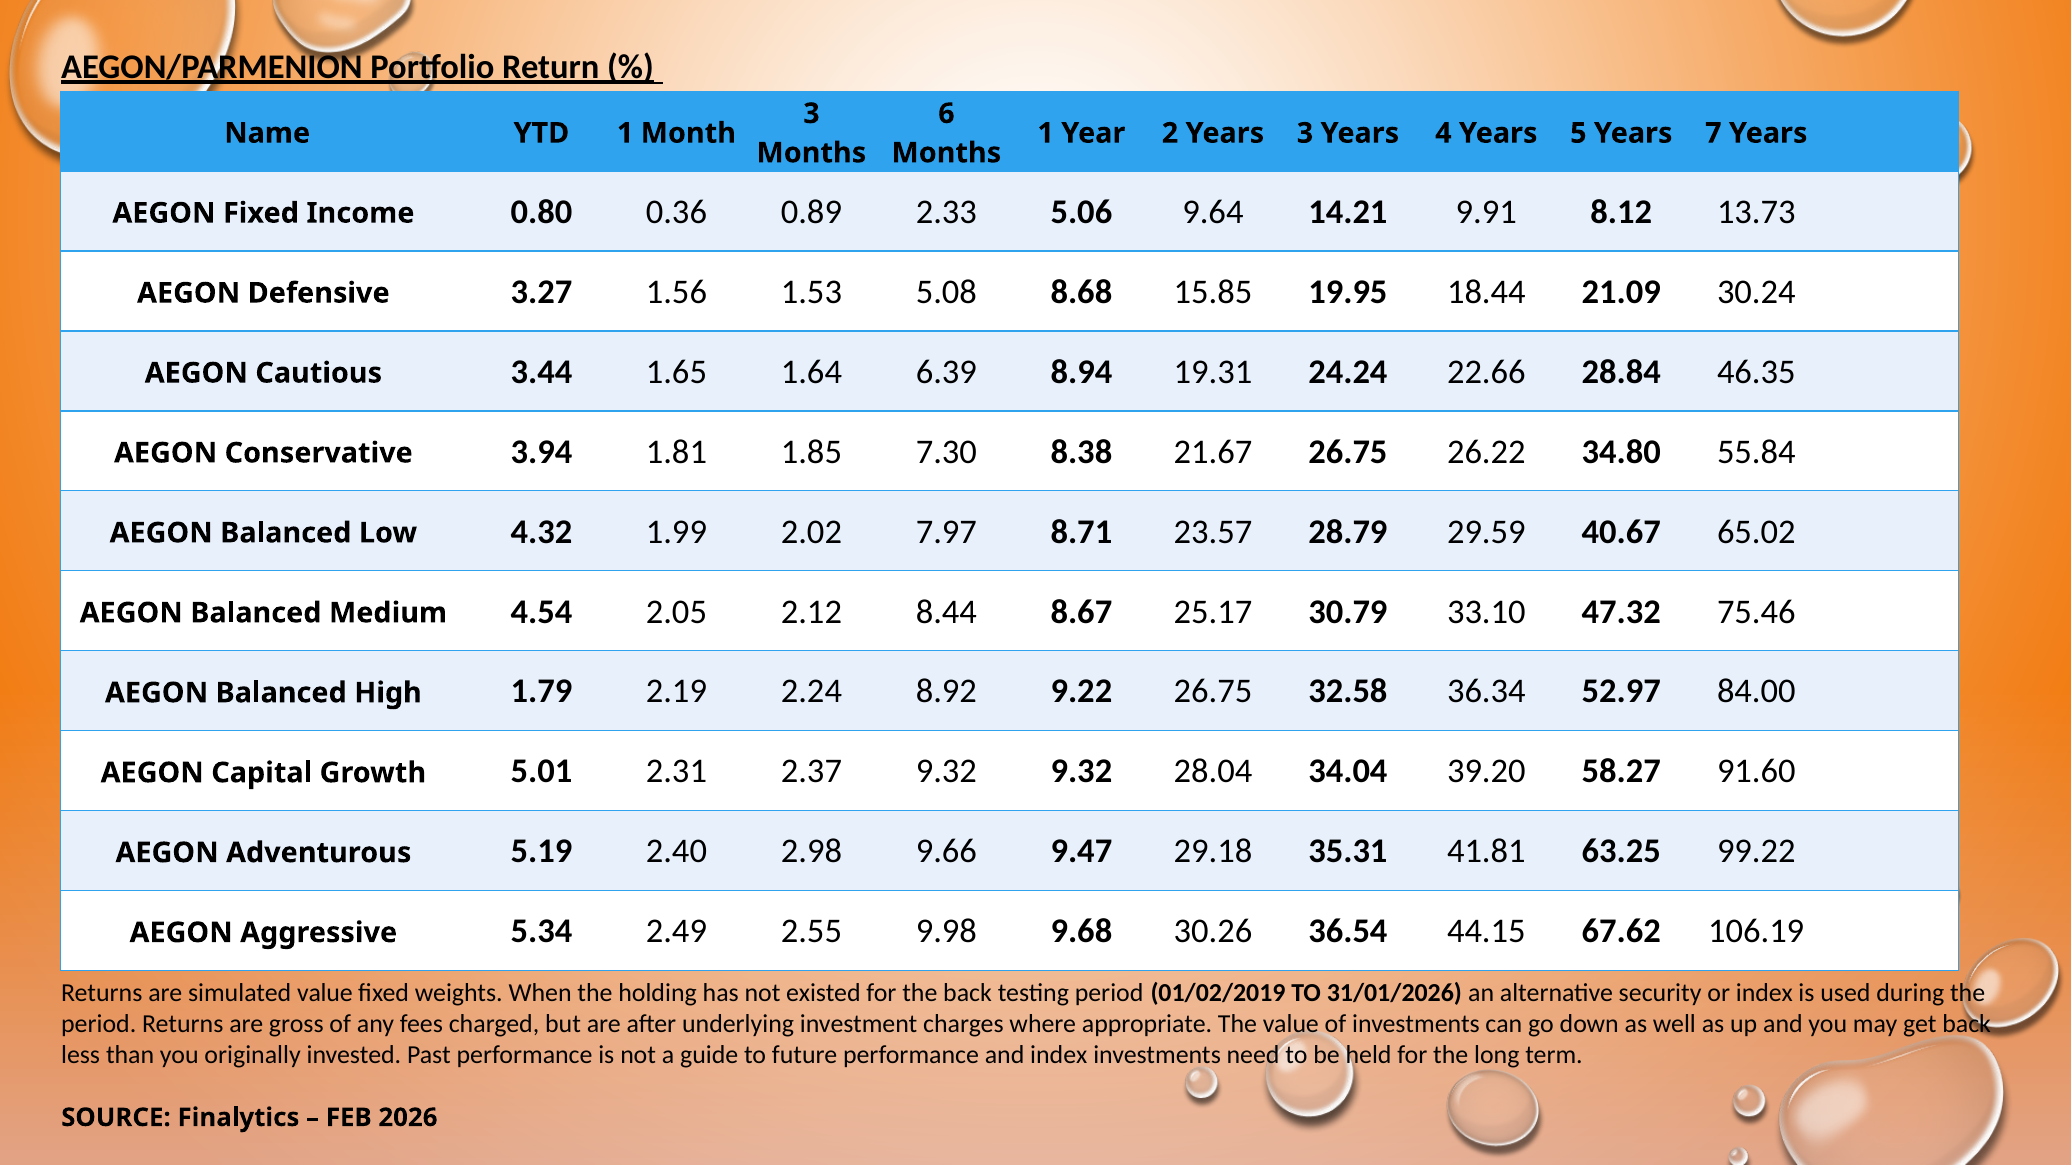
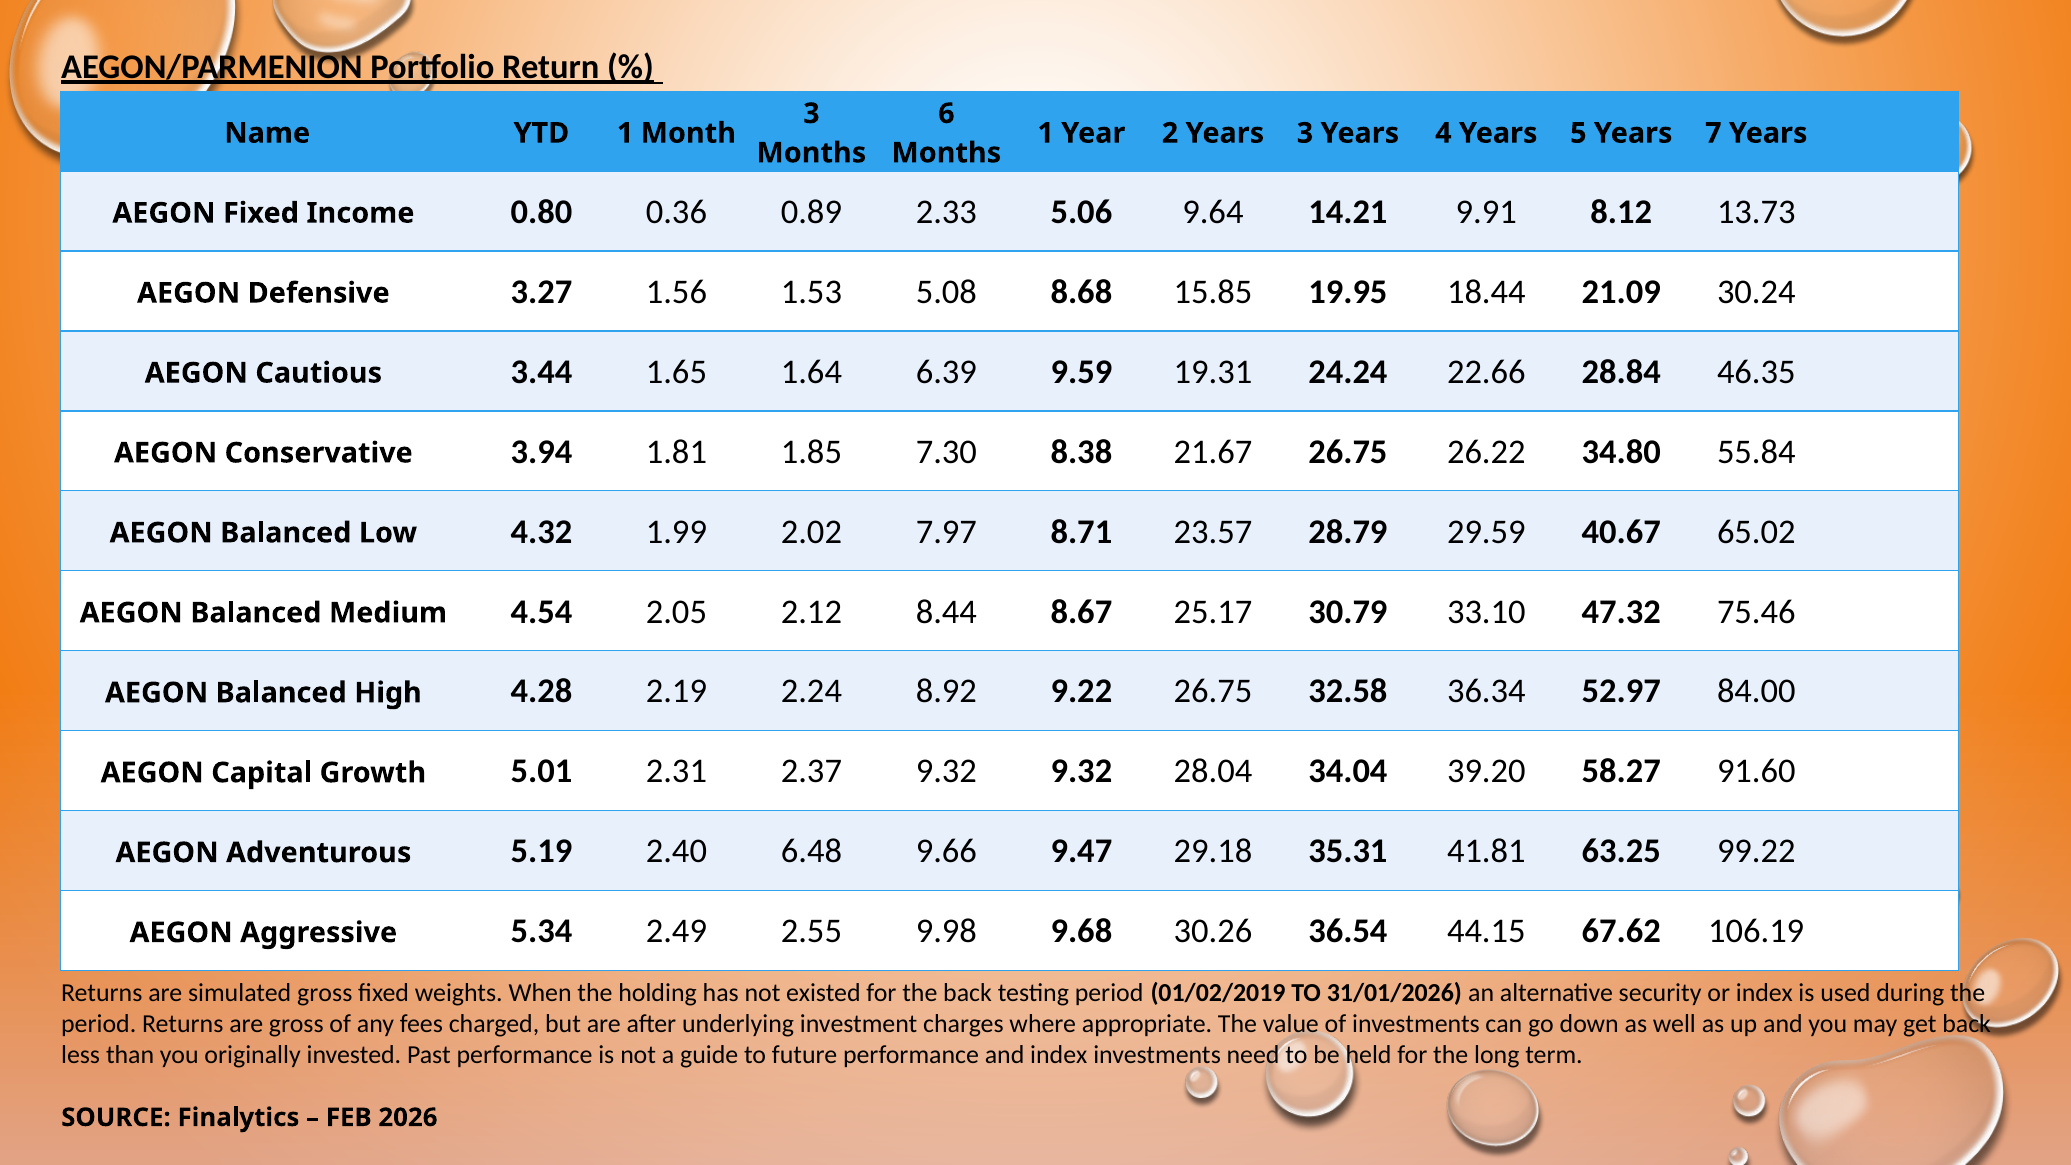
8.94: 8.94 -> 9.59
1.79: 1.79 -> 4.28
2.98: 2.98 -> 6.48
simulated value: value -> gross
